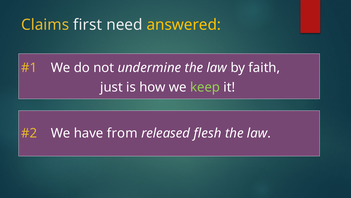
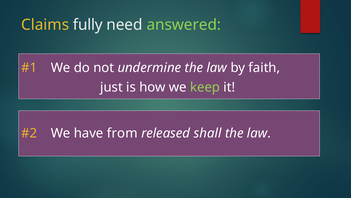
first: first -> fully
answered colour: yellow -> light green
flesh: flesh -> shall
